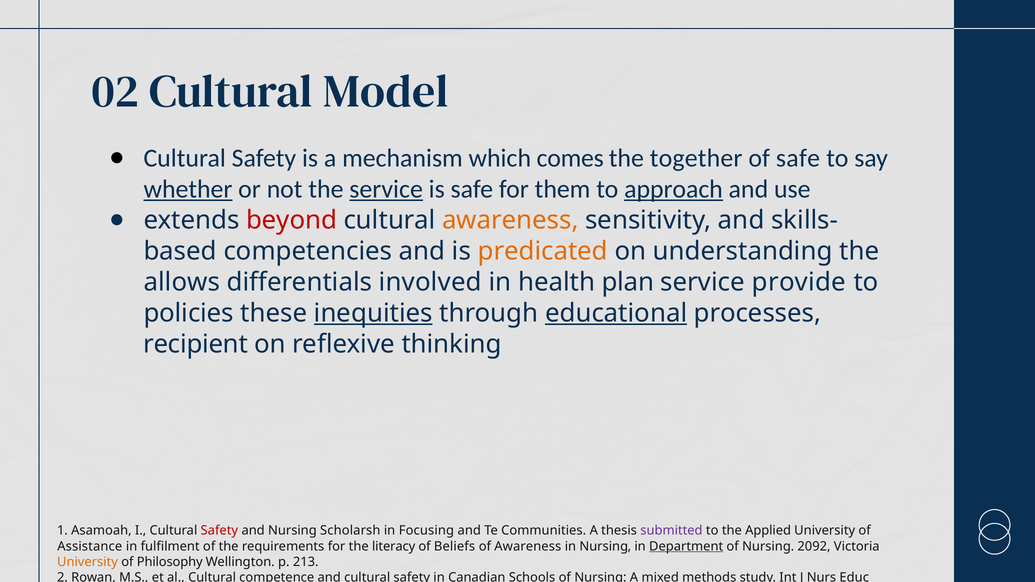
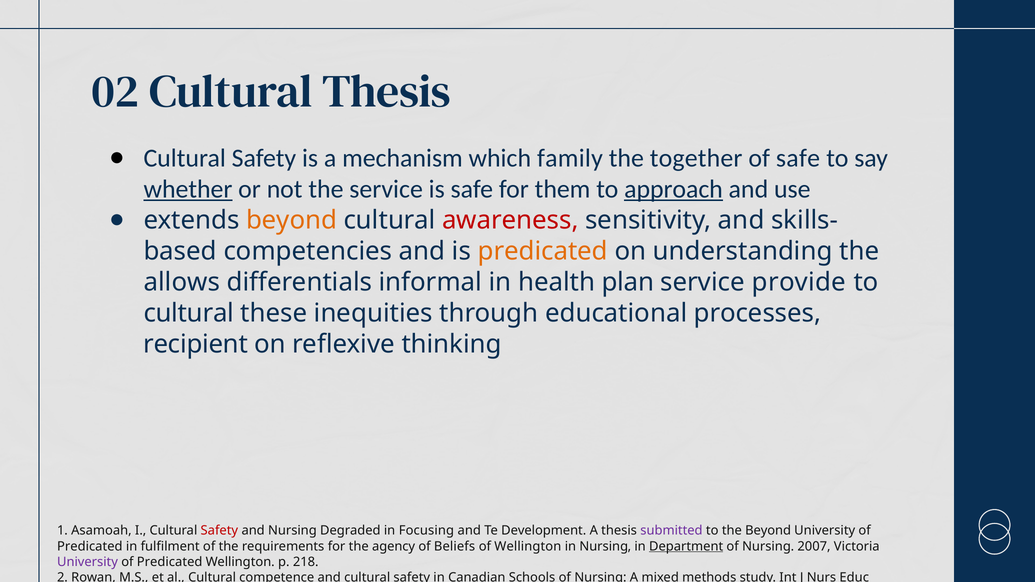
Cultural Model: Model -> Thesis
comes: comes -> family
service at (386, 189) underline: present -> none
beyond at (292, 220) colour: red -> orange
awareness at (510, 220) colour: orange -> red
involved: involved -> informal
policies at (189, 313): policies -> cultural
inequities underline: present -> none
educational underline: present -> none
Nursing Scholarsh: Scholarsh -> Degraded
Communities: Communities -> Development
the Applied: Applied -> Beyond
Assistance at (90, 546): Assistance -> Predicated
literacy: literacy -> agency
of Awareness: Awareness -> Wellington
2092: 2092 -> 2007
University at (87, 562) colour: orange -> purple
Philosophy at (170, 562): Philosophy -> Predicated
213: 213 -> 218
